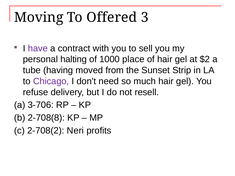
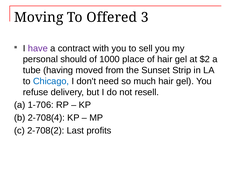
halting: halting -> should
Chicago colour: purple -> blue
3-706: 3-706 -> 1-706
2-708(8: 2-708(8 -> 2-708(4
Neri: Neri -> Last
